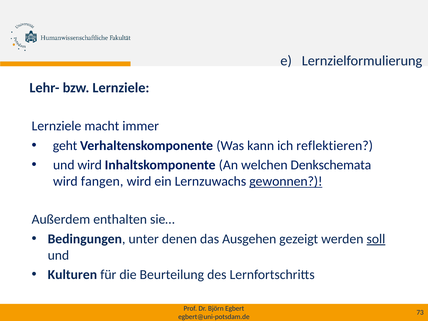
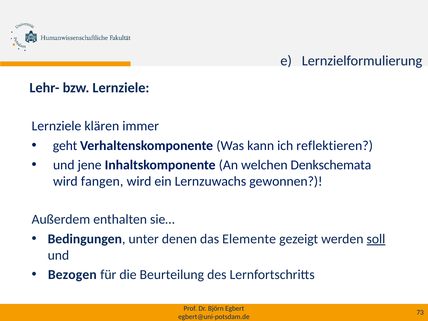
macht: macht -> klären
und wird: wird -> jene
gewonnen underline: present -> none
Ausgehen: Ausgehen -> Elemente
Kulturen: Kulturen -> Bezogen
